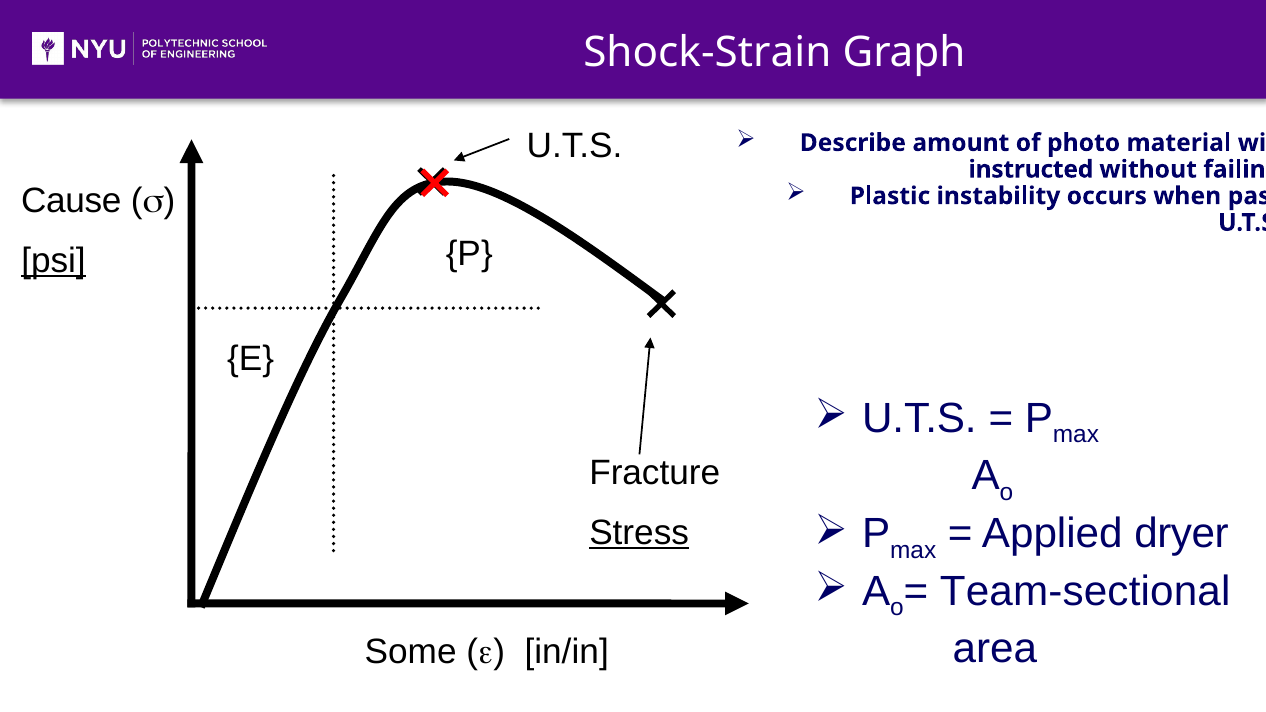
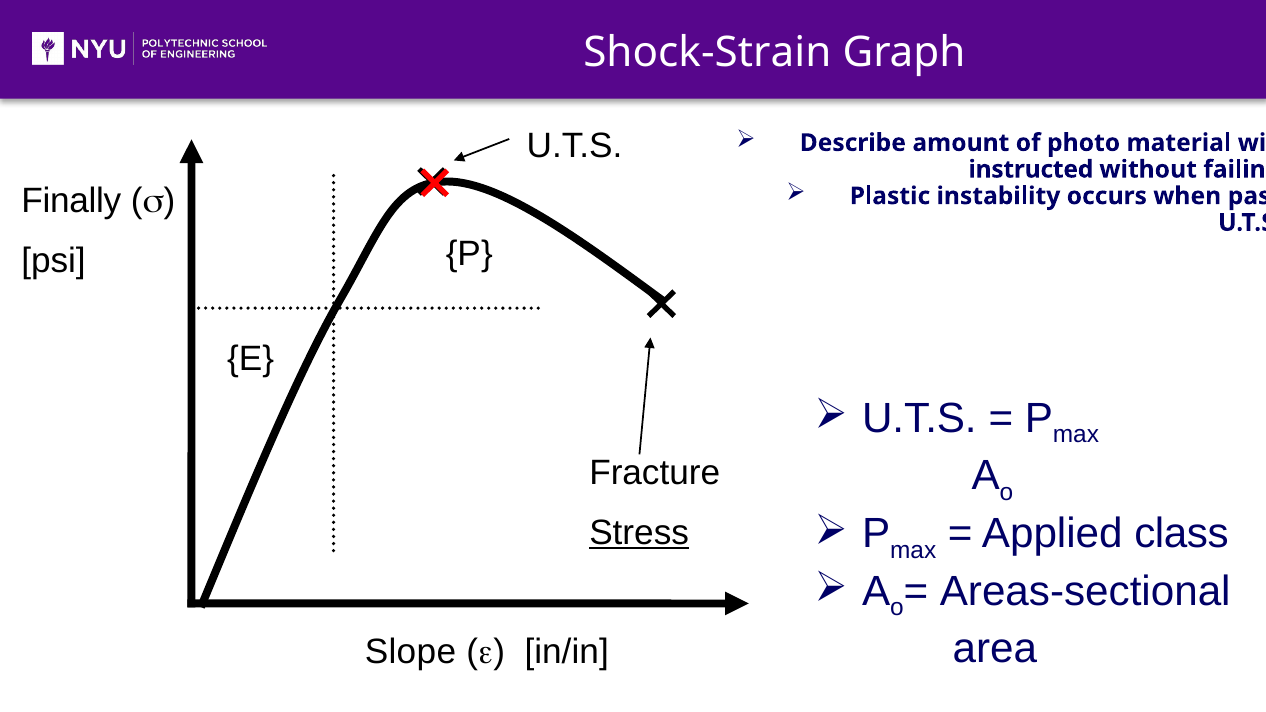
Cause: Cause -> Finally
psi underline: present -> none
dryer: dryer -> class
Team-sectional: Team-sectional -> Areas-sectional
Some: Some -> Slope
